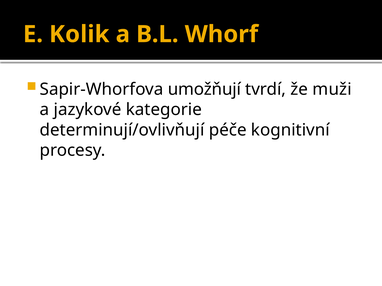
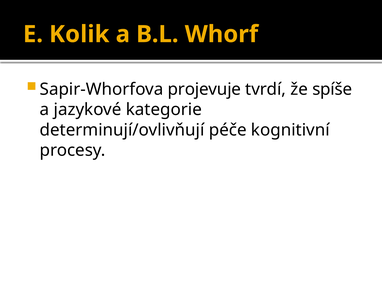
umožňují: umožňují -> projevuje
muži: muži -> spíše
